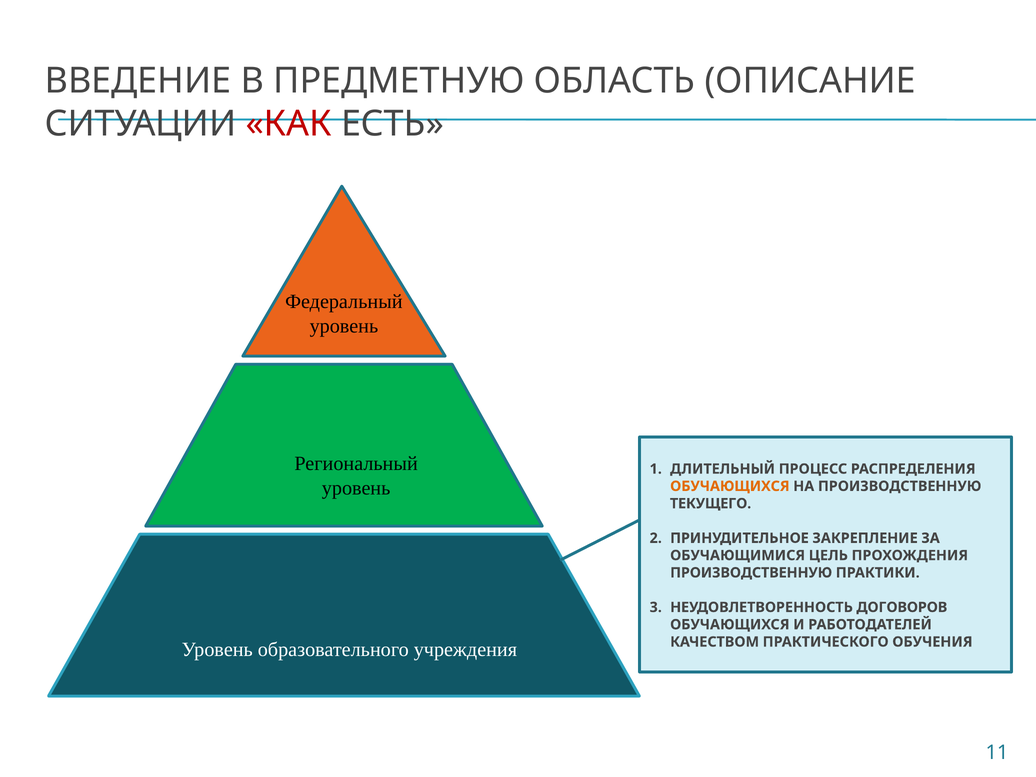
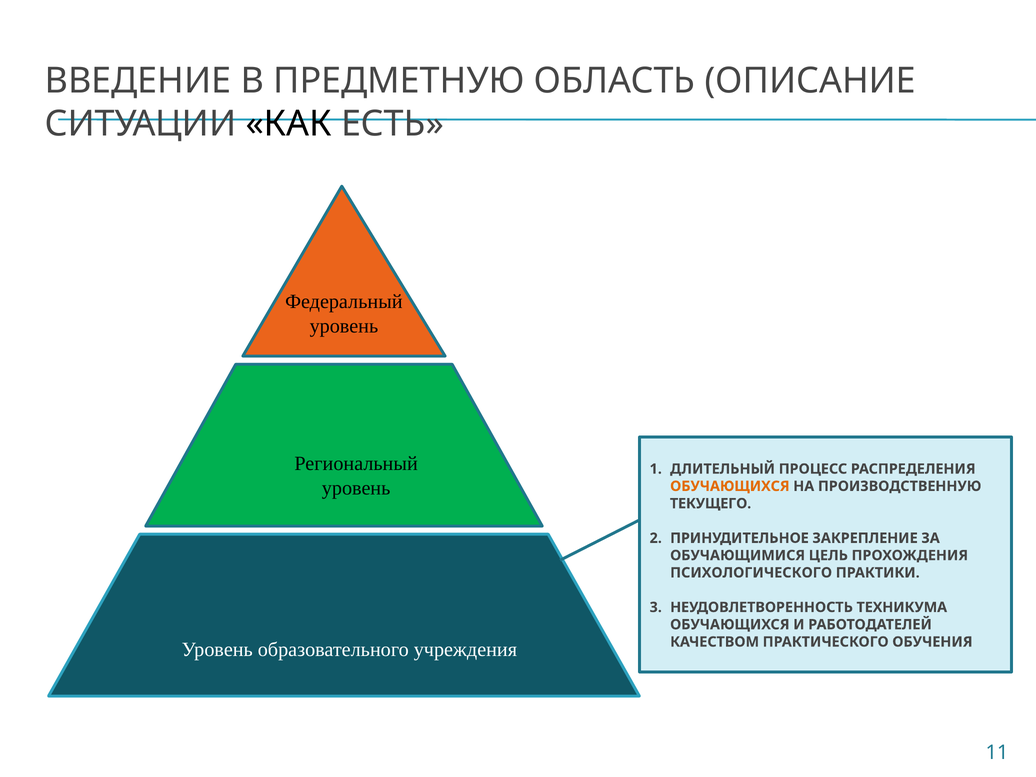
КАК colour: red -> black
ПРОИЗВОДСТВЕННУЮ at (751, 573): ПРОИЗВОДСТВЕННУЮ -> ПСИХОЛОГИЧЕСКОГО
ДОГОВОРОВ: ДОГОВОРОВ -> ТЕХНИКУМА
